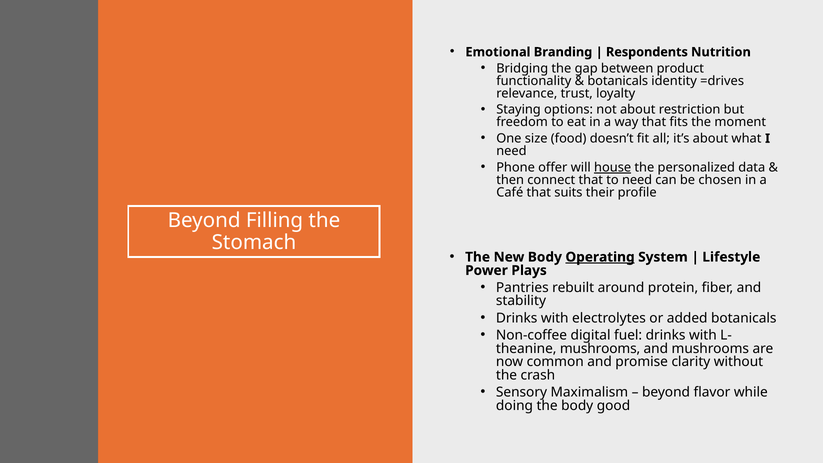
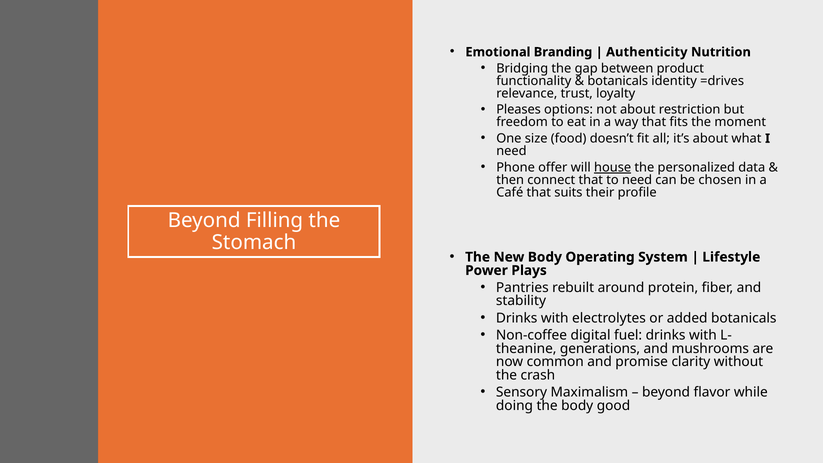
Respondents: Respondents -> Authenticity
Staying: Staying -> Pleases
Operating underline: present -> none
mushrooms at (600, 348): mushrooms -> generations
